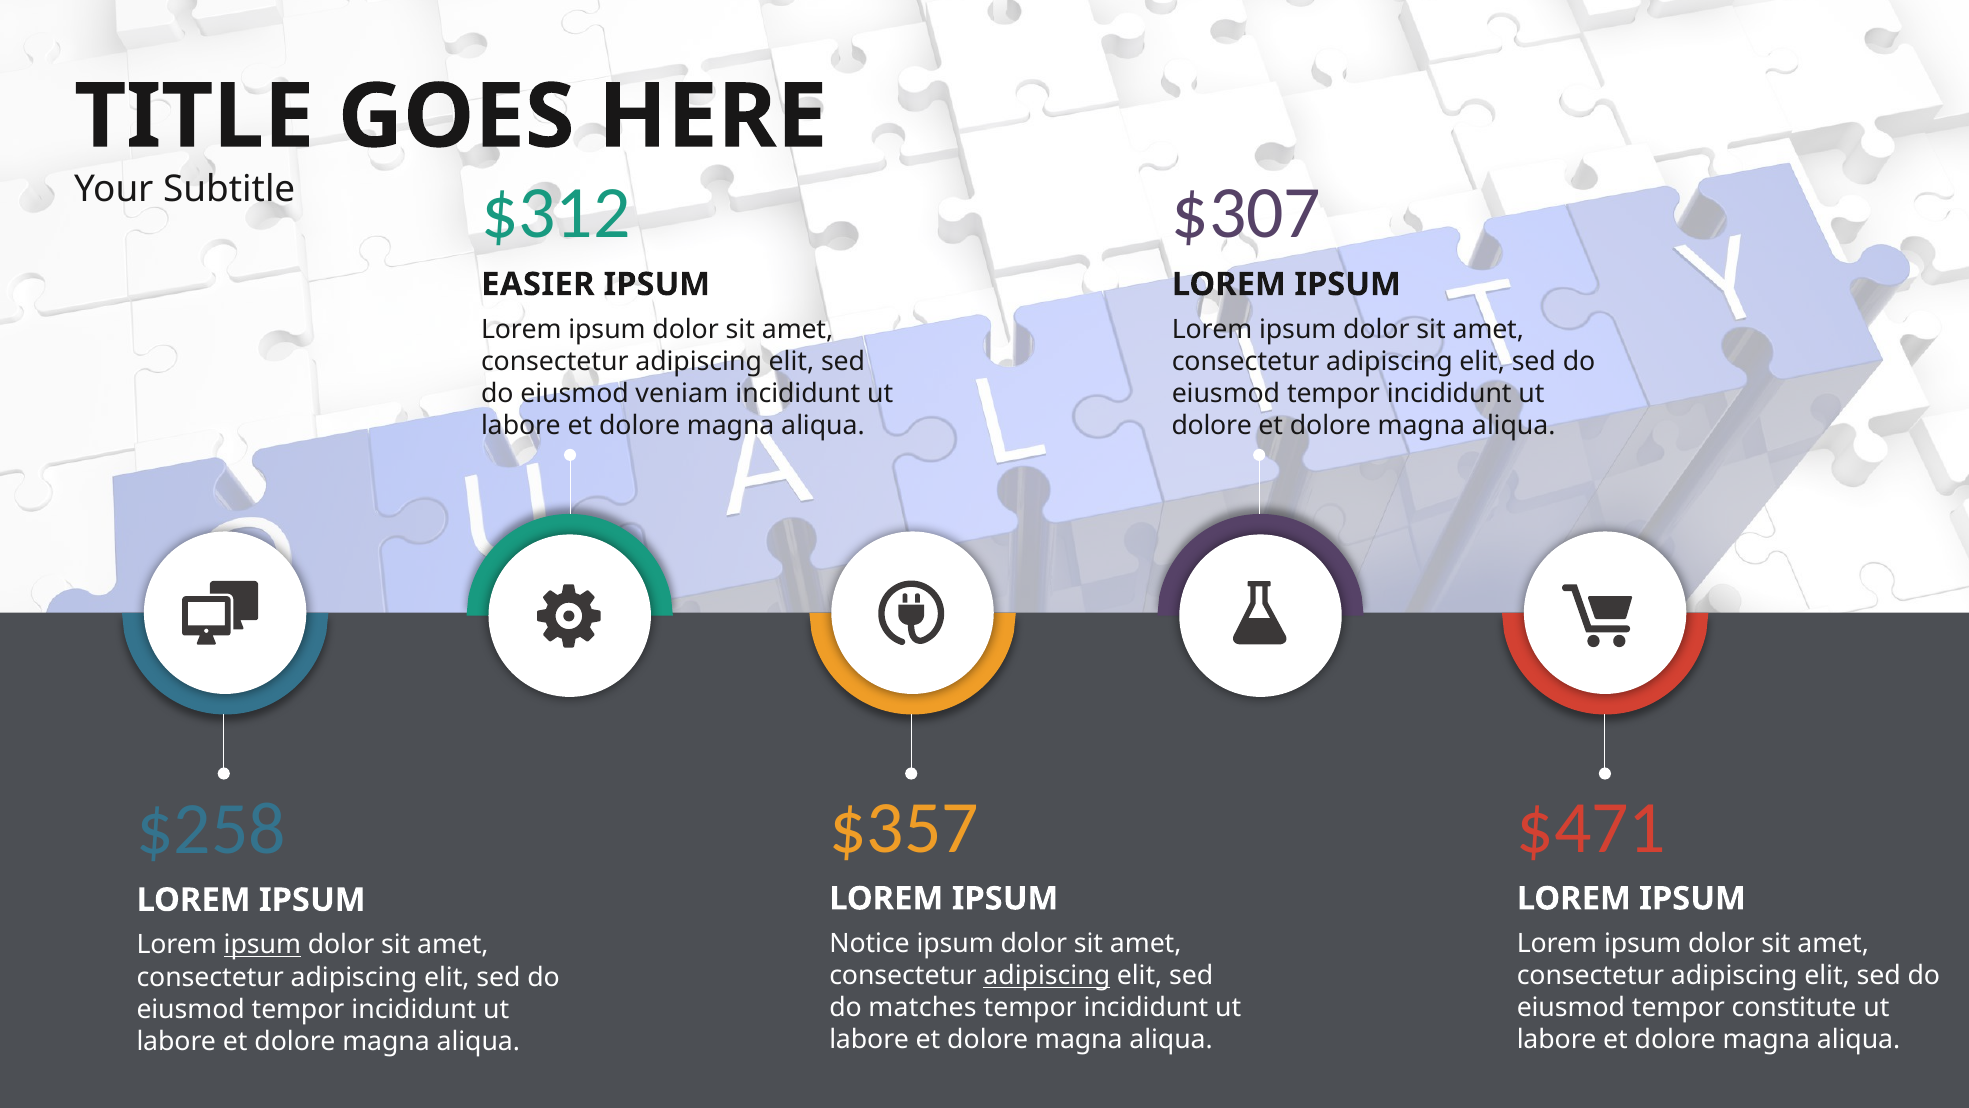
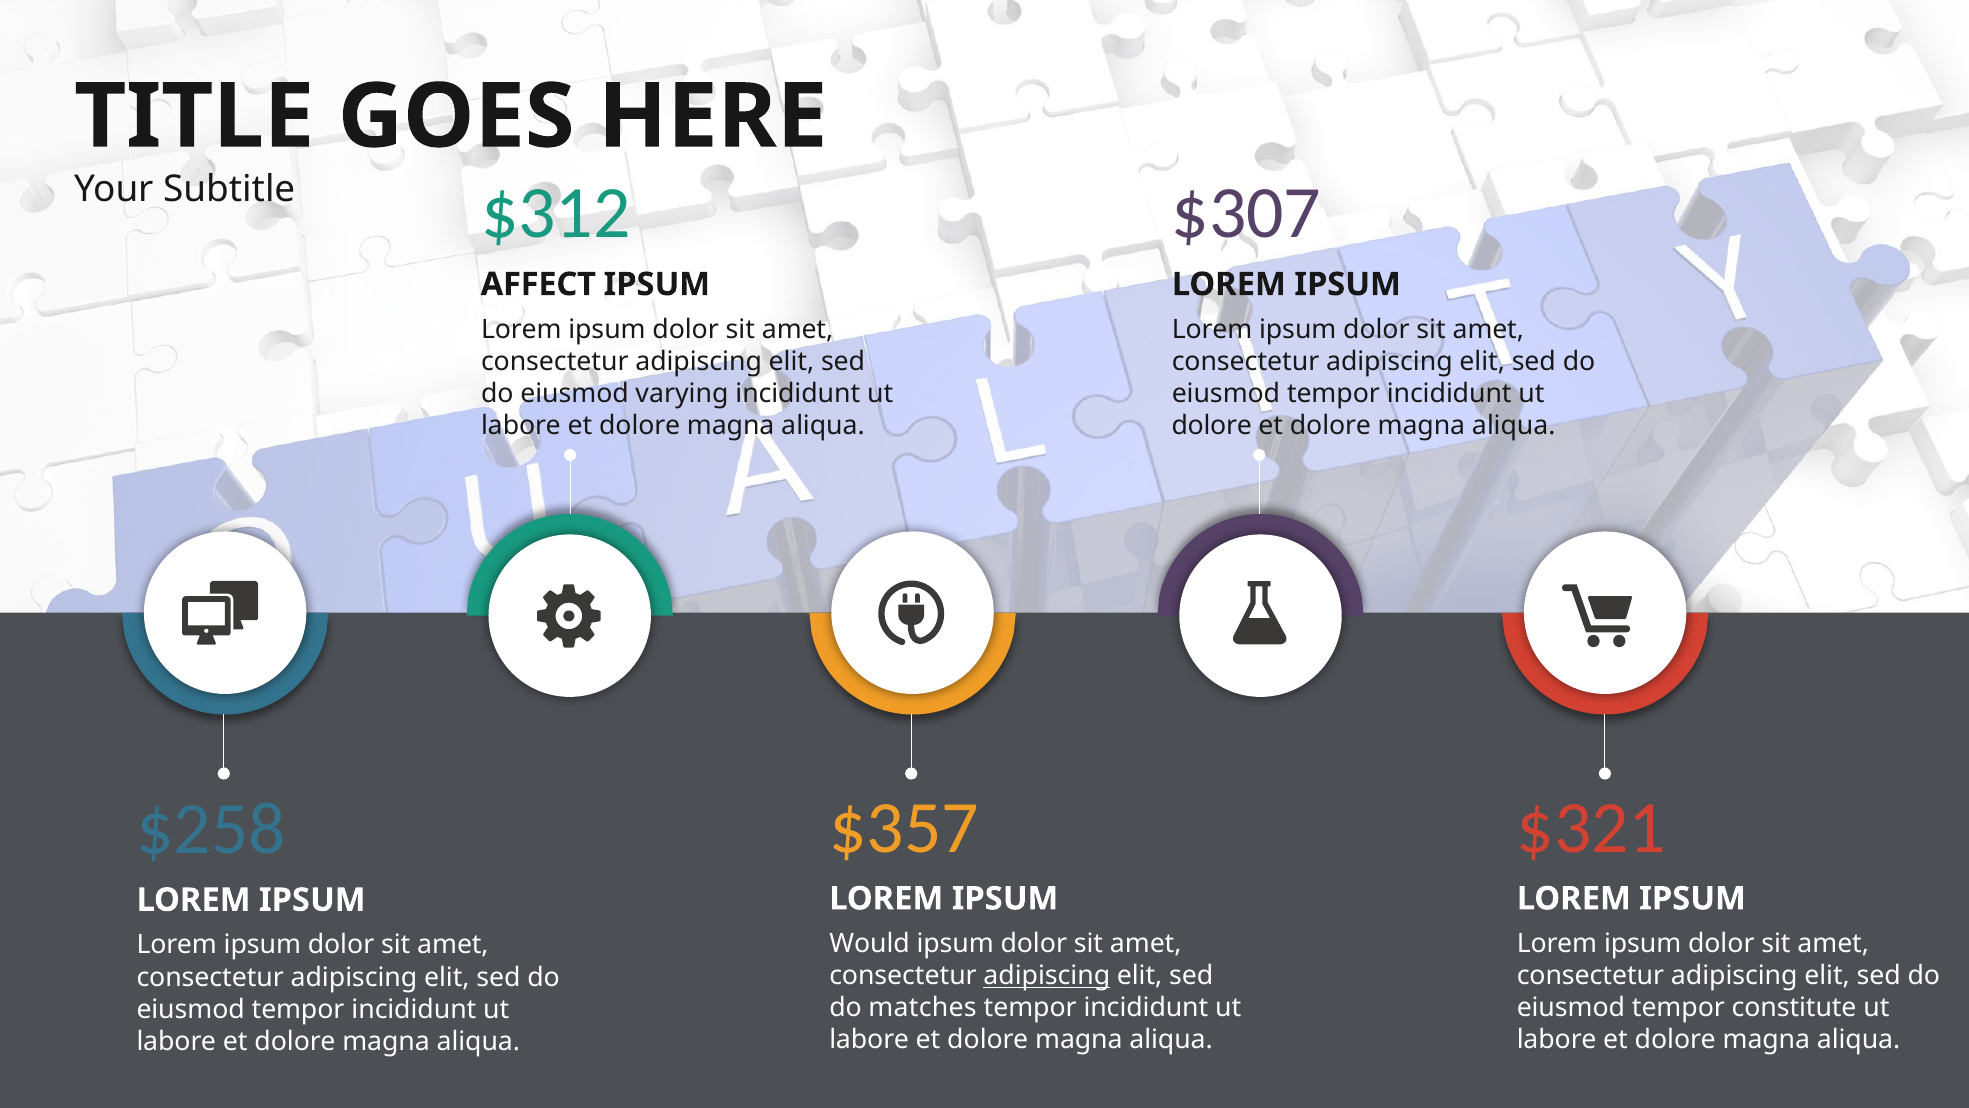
EASIER: EASIER -> AFFECT
veniam: veniam -> varying
$471: $471 -> $321
Notice: Notice -> Would
ipsum at (262, 945) underline: present -> none
